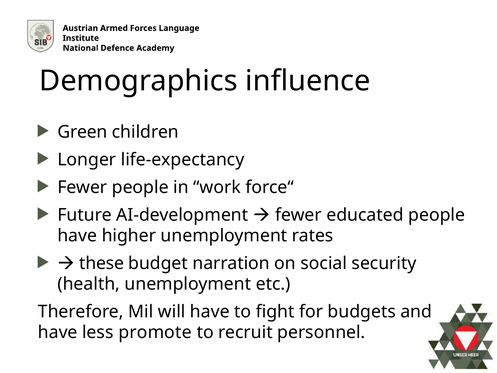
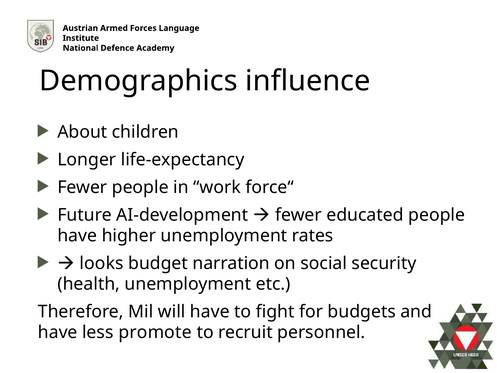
Green: Green -> About
these: these -> looks
